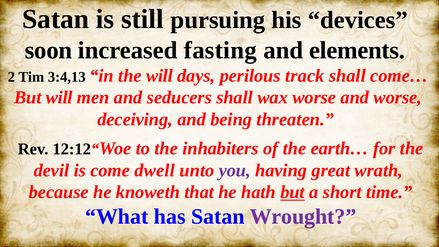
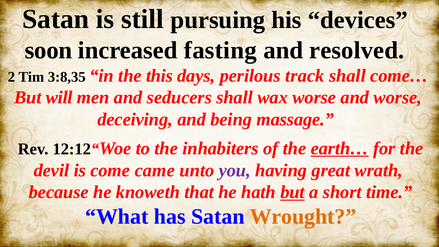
elements: elements -> resolved
3:4,13: 3:4,13 -> 3:8,35
the will: will -> this
threaten: threaten -> massage
earth… underline: none -> present
dwell: dwell -> came
Wrought colour: purple -> orange
